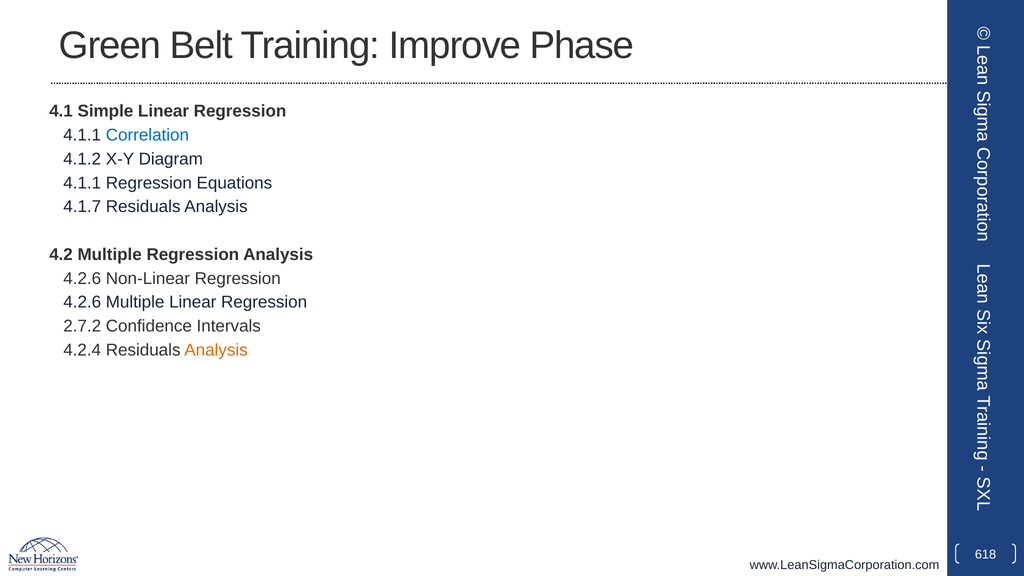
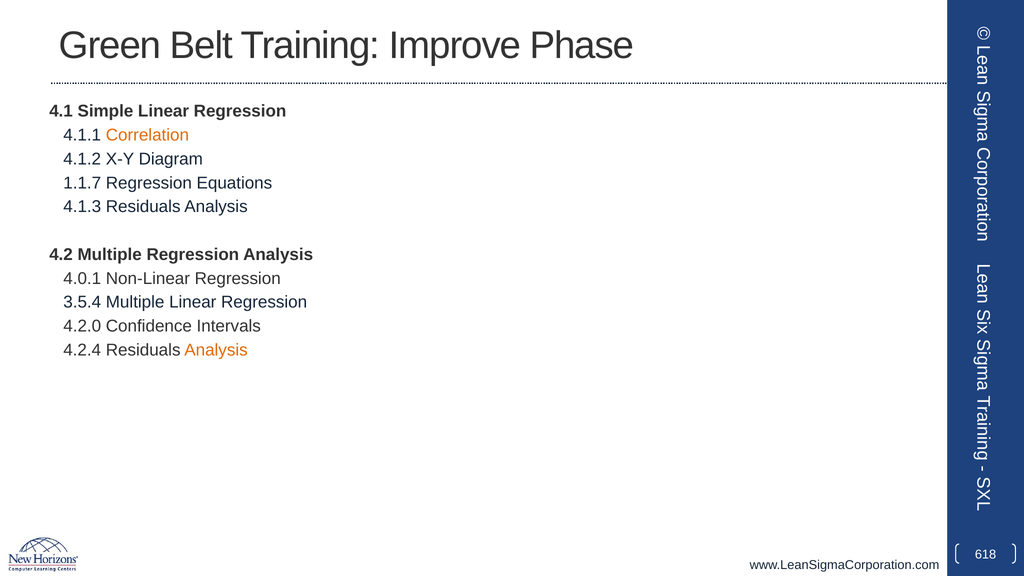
Correlation colour: blue -> orange
4.1.1 at (82, 183): 4.1.1 -> 1.1.7
4.1.7: 4.1.7 -> 4.1.3
4.2.6 at (82, 278): 4.2.6 -> 4.0.1
4.2.6 at (82, 302): 4.2.6 -> 3.5.4
2.7.2: 2.7.2 -> 4.2.0
